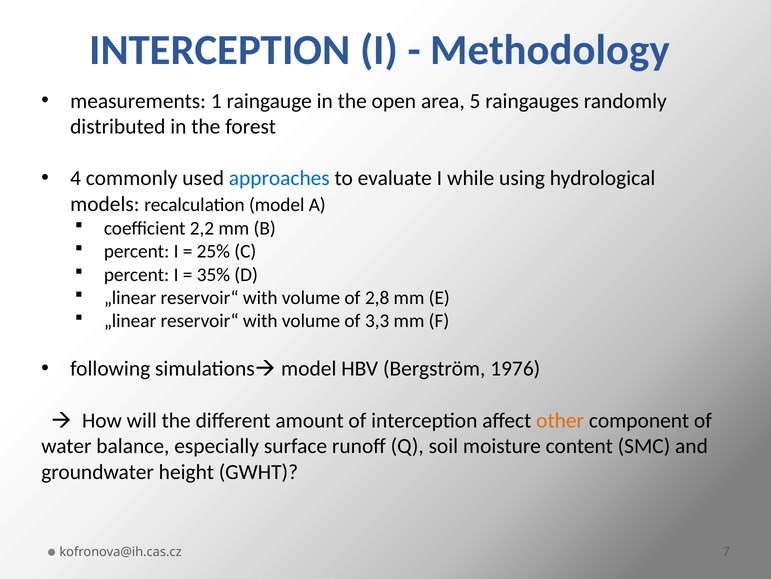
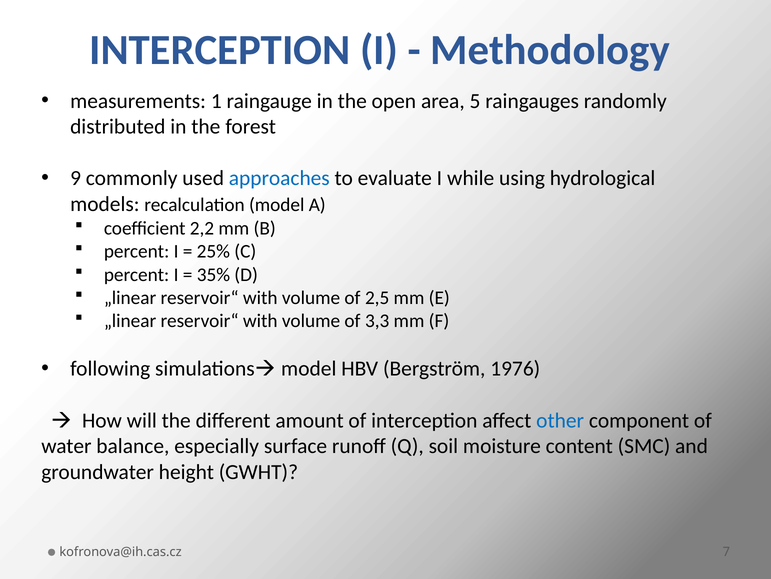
4: 4 -> 9
2,8: 2,8 -> 2,5
other colour: orange -> blue
